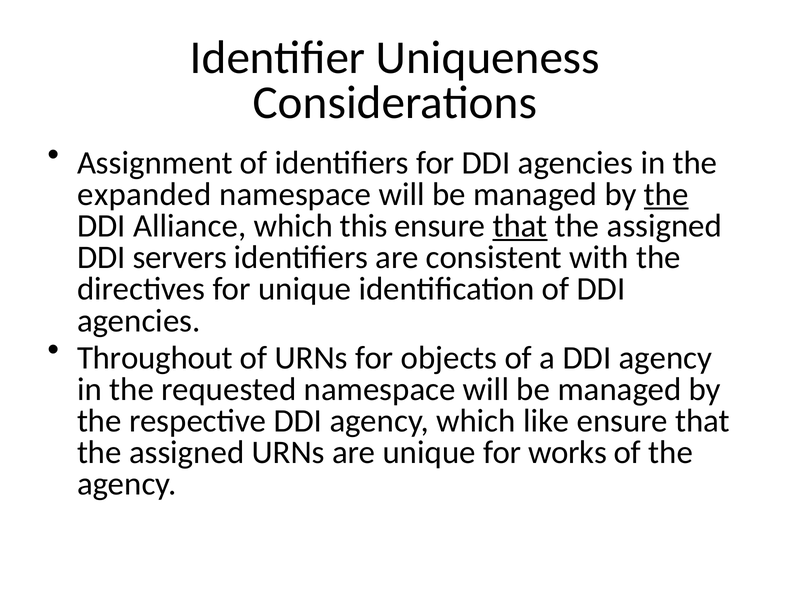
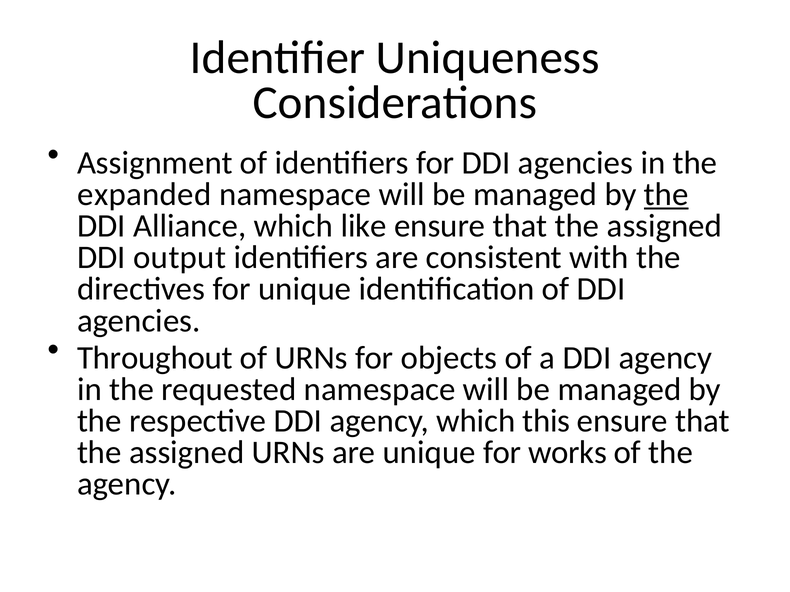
this: this -> like
that at (520, 226) underline: present -> none
servers: servers -> output
like: like -> this
